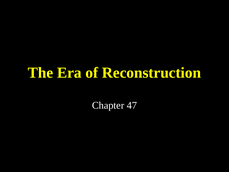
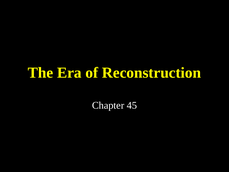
47: 47 -> 45
